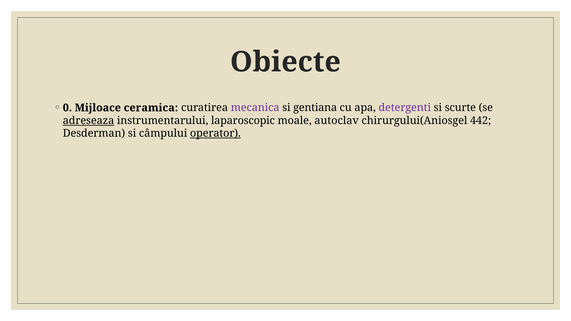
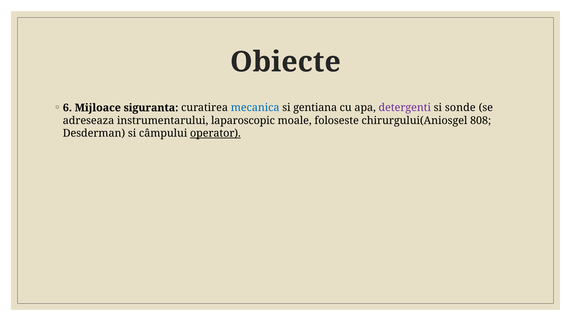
0: 0 -> 6
ceramica: ceramica -> siguranta
mecanica colour: purple -> blue
scurte: scurte -> sonde
adreseaza underline: present -> none
autoclav: autoclav -> foloseste
442: 442 -> 808
